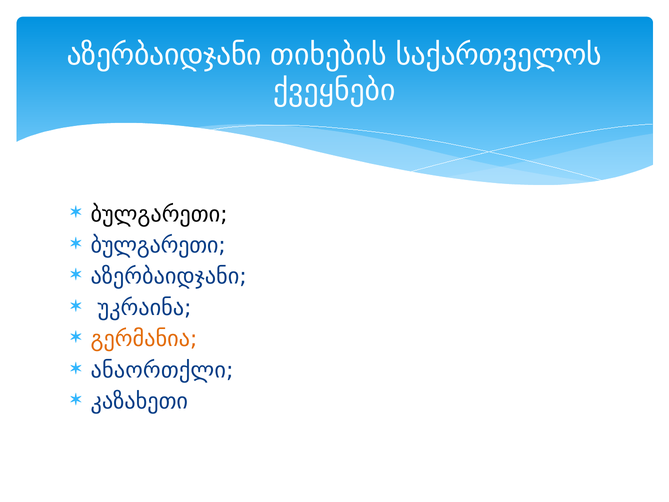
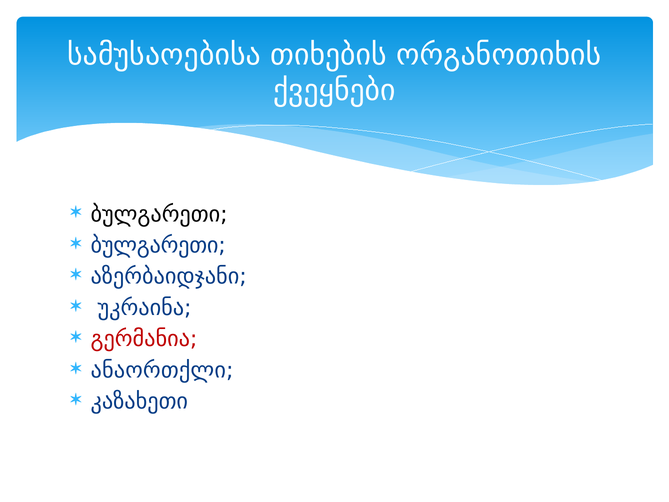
აზერბაიდჯანი at (164, 55): აზერბაიდჯანი -> სამუსაოებისა
საქართველოს: საქართველოს -> ორგანოთიხის
გერმანია colour: orange -> red
